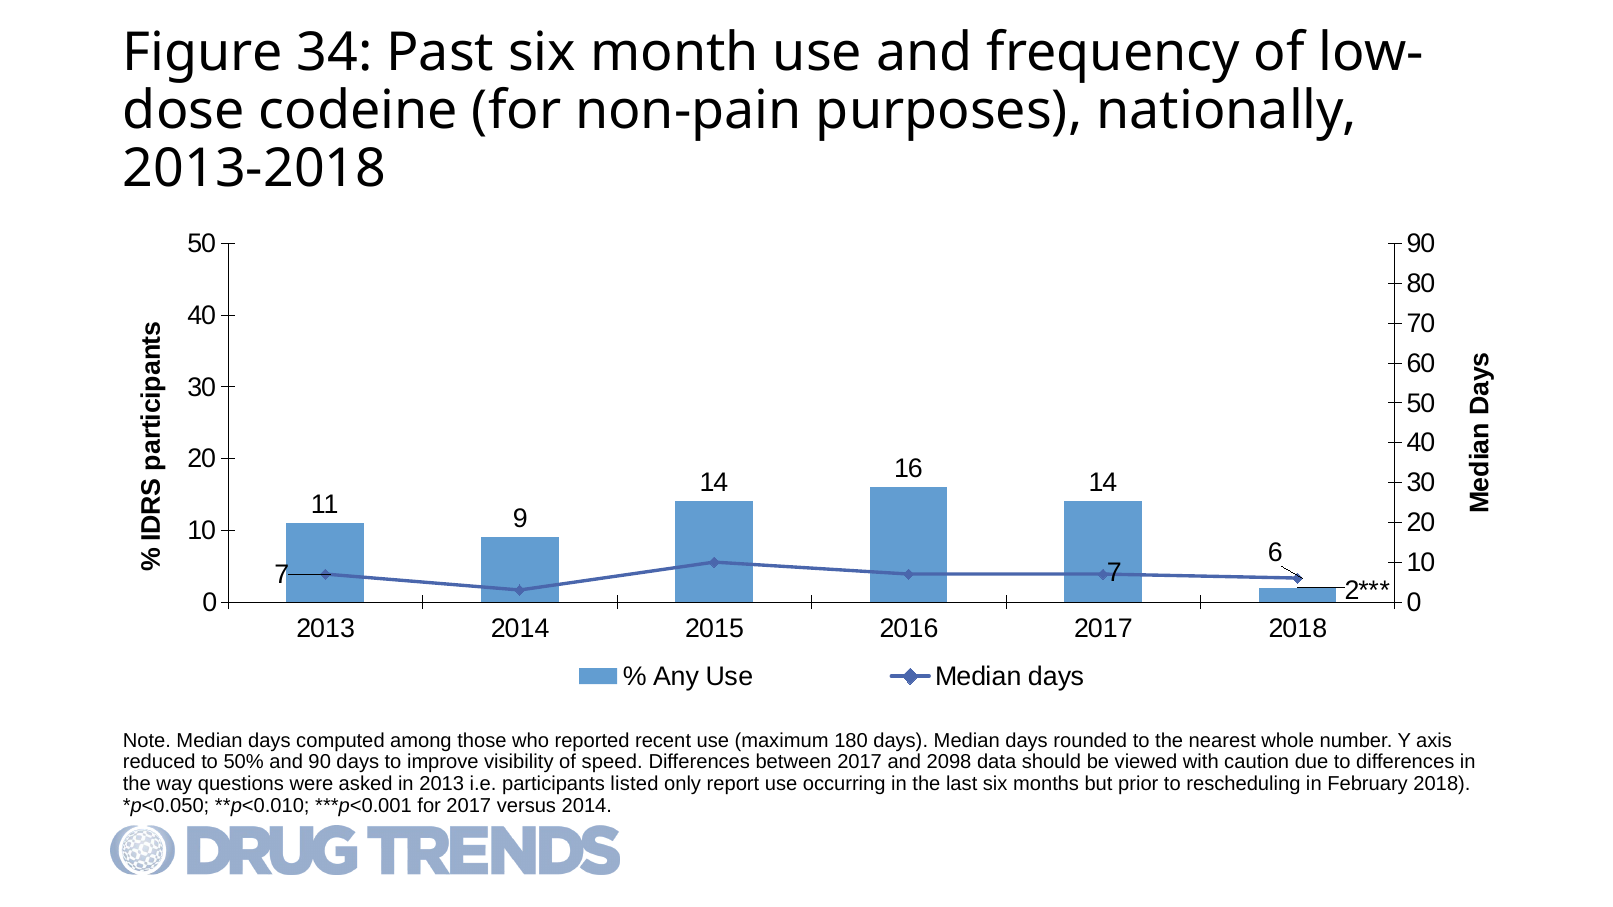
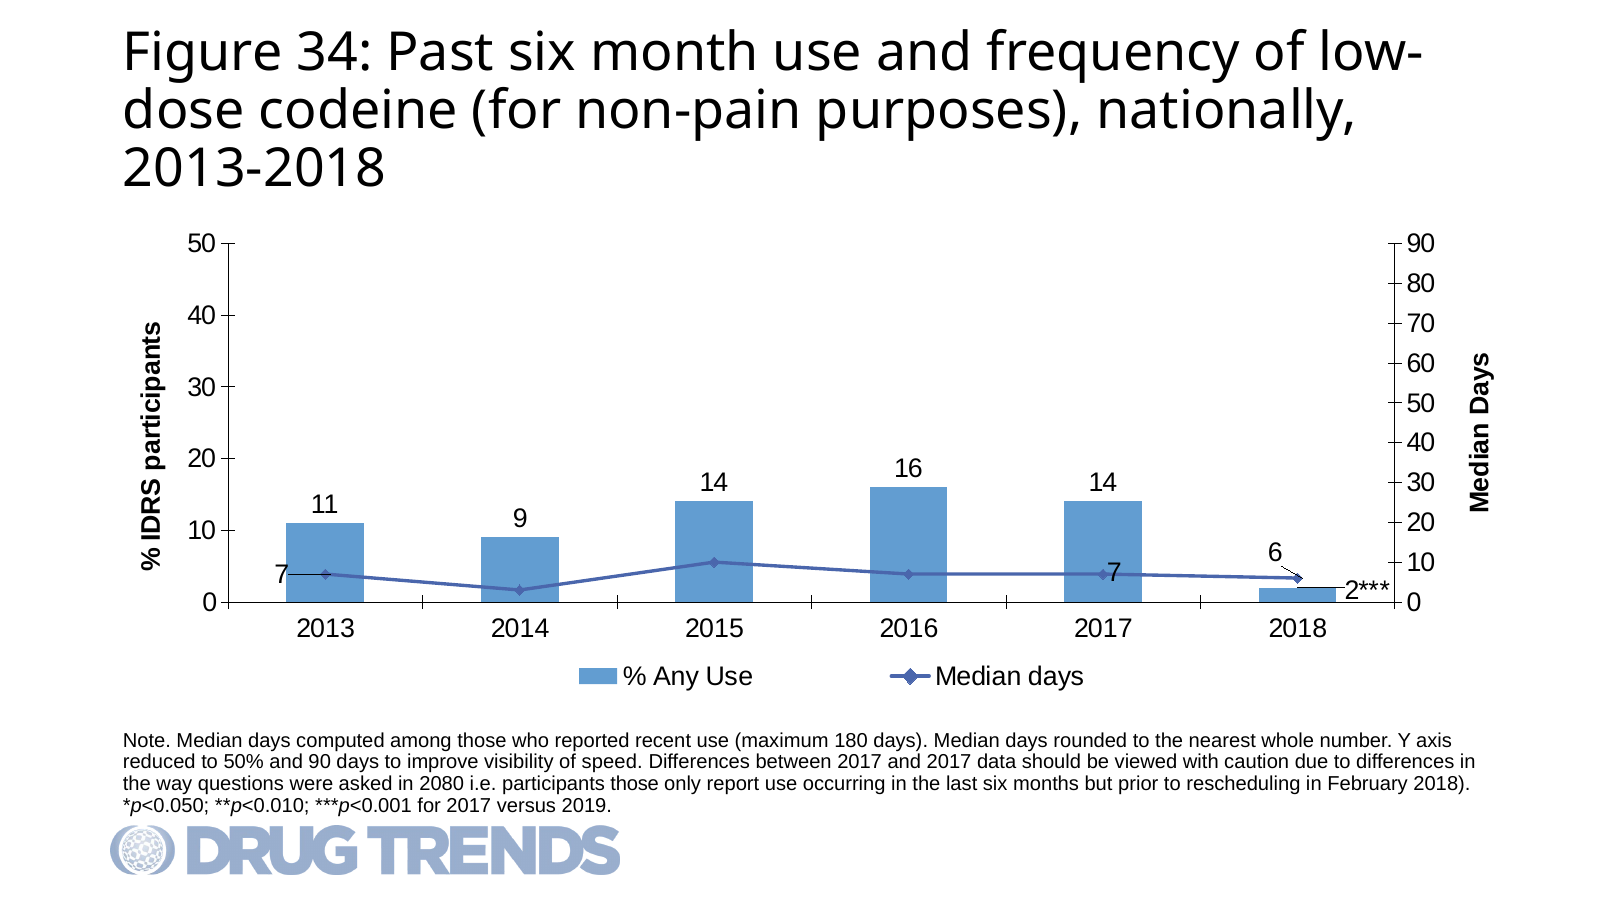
and 2098: 2098 -> 2017
in 2013: 2013 -> 2080
participants listed: listed -> those
versus 2014: 2014 -> 2019
